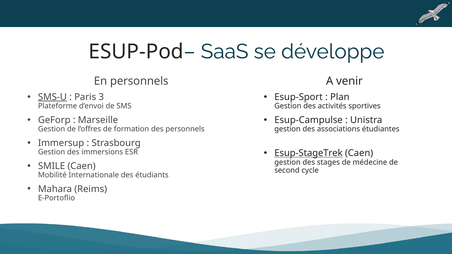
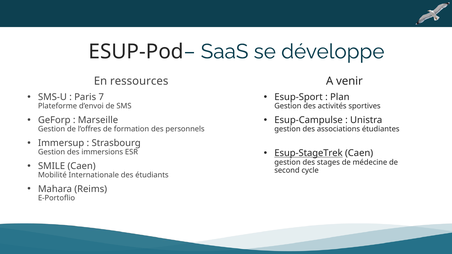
En personnels: personnels -> ressources
SMS-U underline: present -> none
3: 3 -> 7
